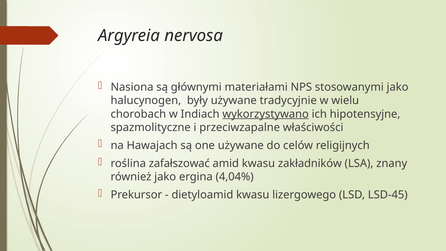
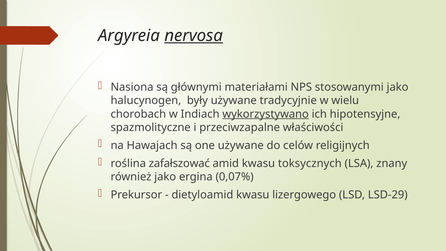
nervosa underline: none -> present
zakładników: zakładników -> toksycznych
4,04%: 4,04% -> 0,07%
LSD-45: LSD-45 -> LSD-29
